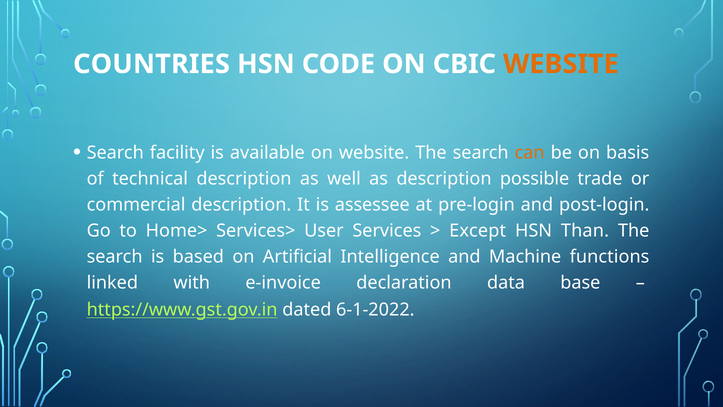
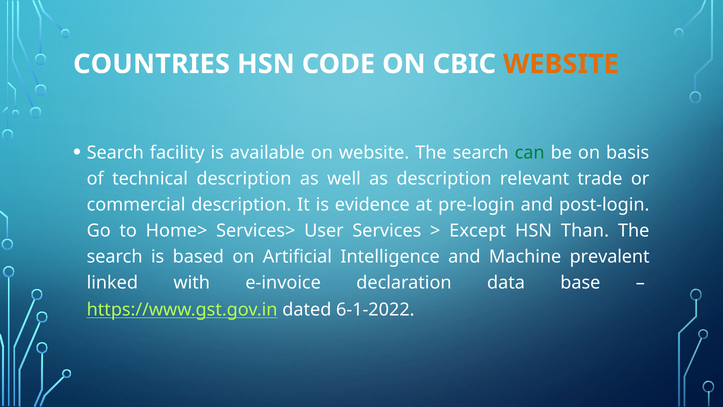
can colour: orange -> green
possible: possible -> relevant
assessee: assessee -> evidence
functions: functions -> prevalent
